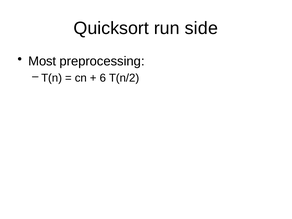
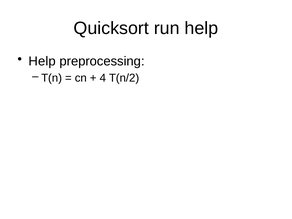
run side: side -> help
Most at (42, 61): Most -> Help
6: 6 -> 4
